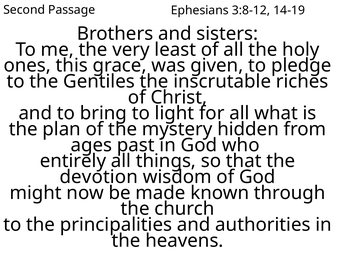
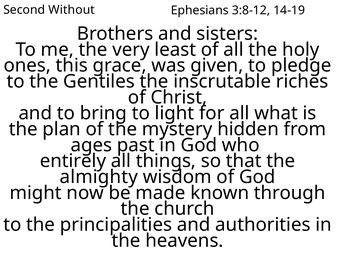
Passage: Passage -> Without
devotion: devotion -> almighty
